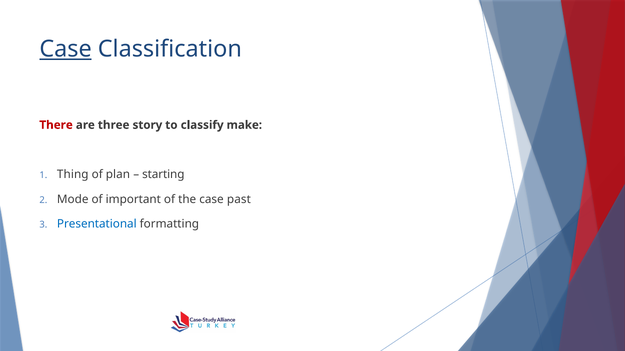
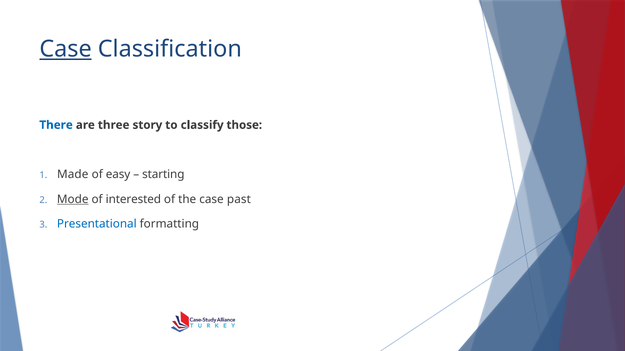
There colour: red -> blue
make: make -> those
Thing: Thing -> Made
plan: plan -> easy
Mode underline: none -> present
important: important -> interested
